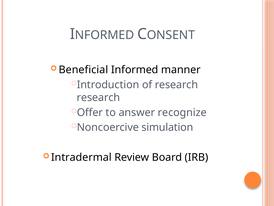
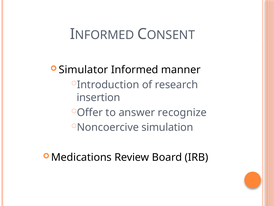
Beneficial: Beneficial -> Simulator
research at (98, 97): research -> insertion
Intradermal: Intradermal -> Medications
